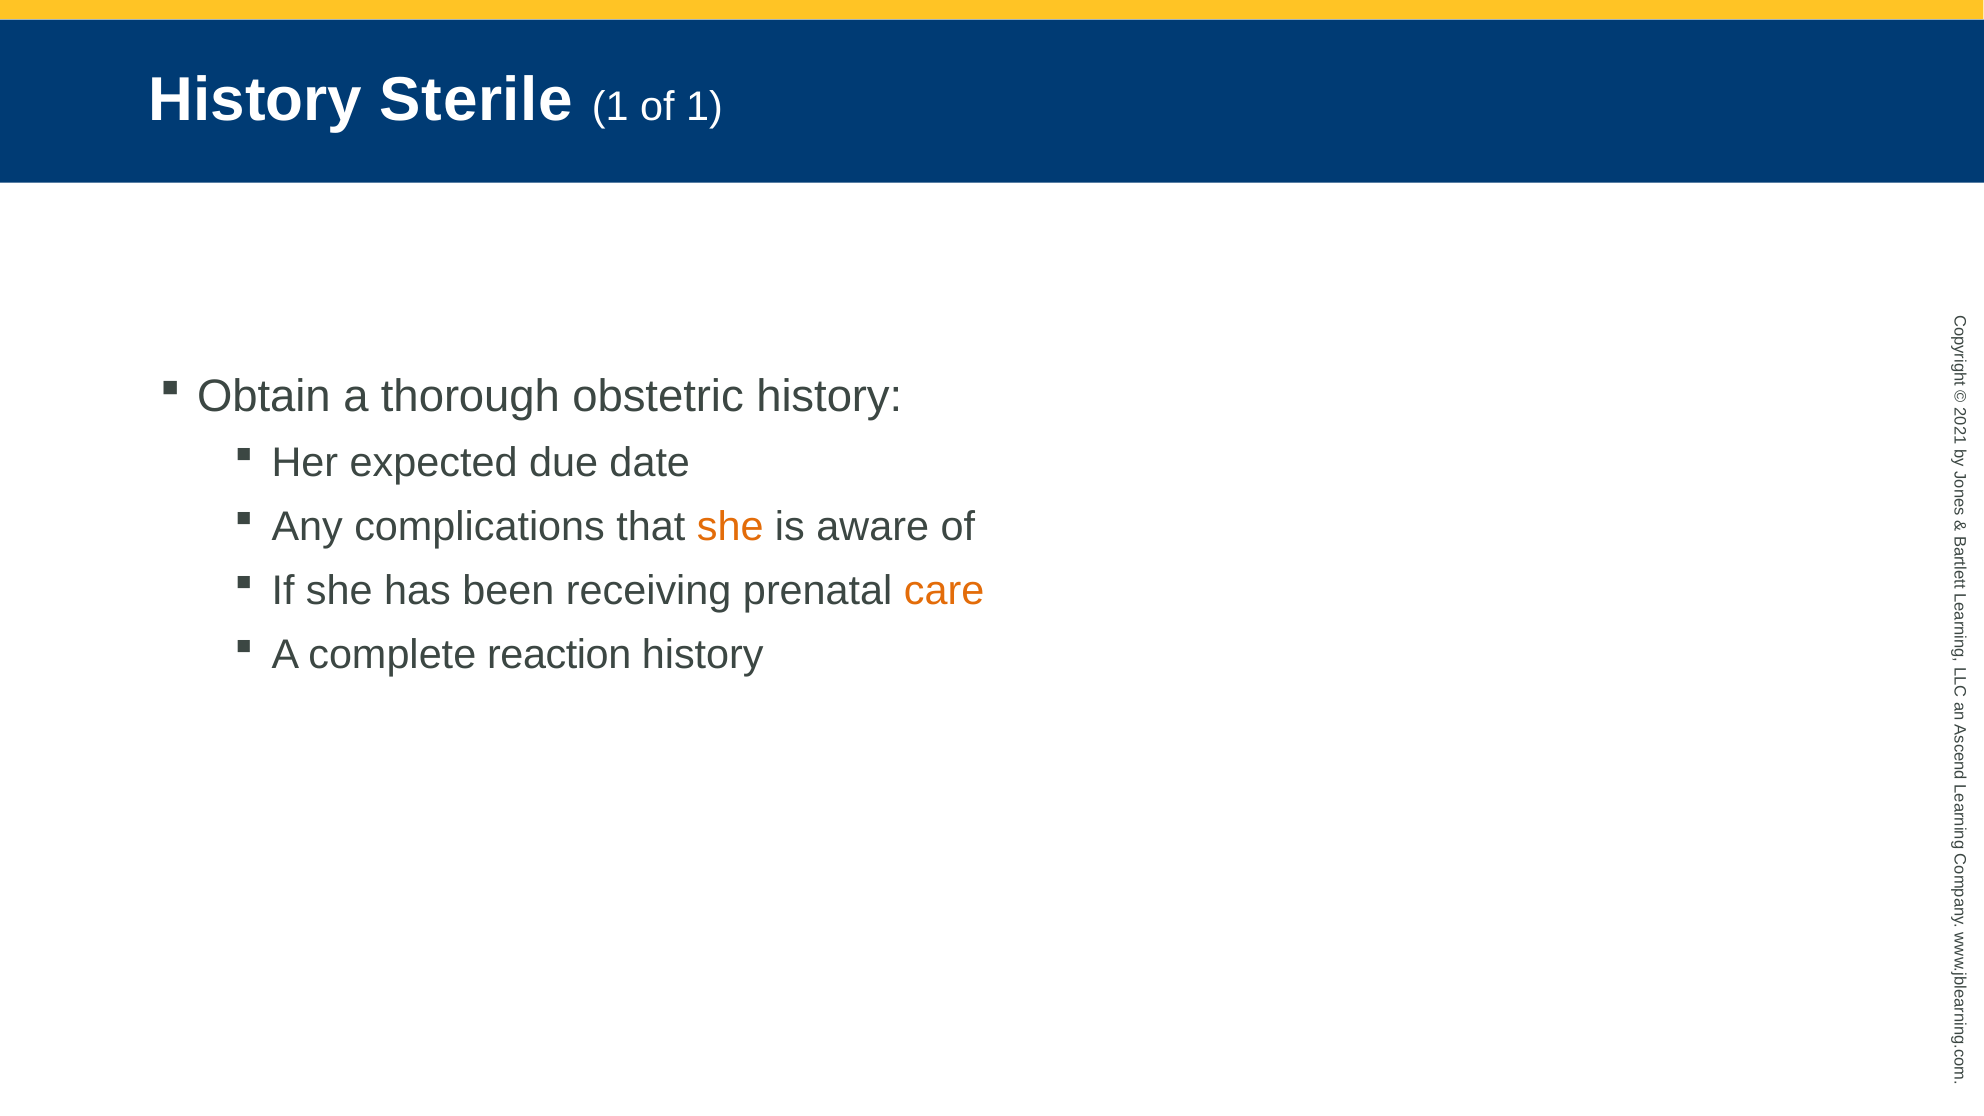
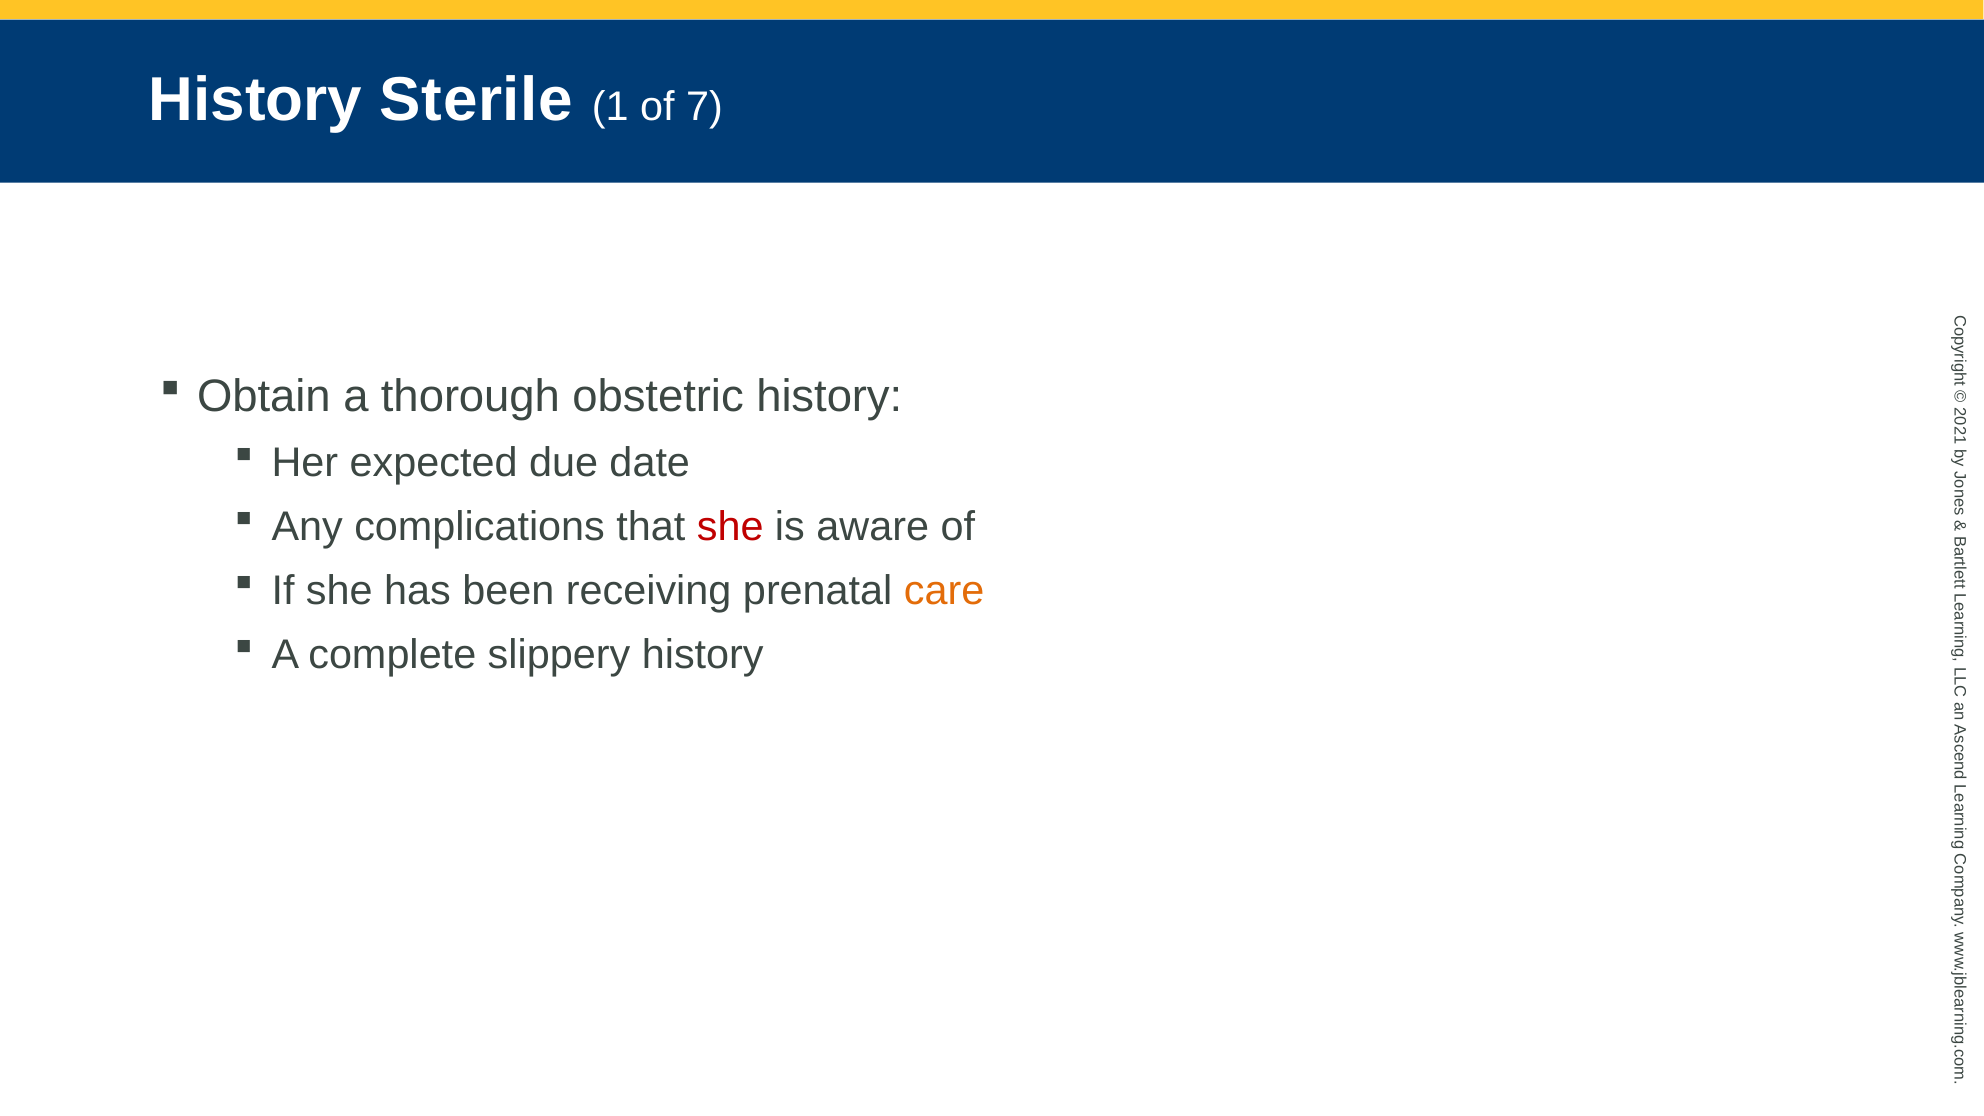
of 1: 1 -> 7
she at (730, 527) colour: orange -> red
reaction: reaction -> slippery
